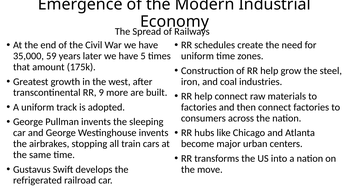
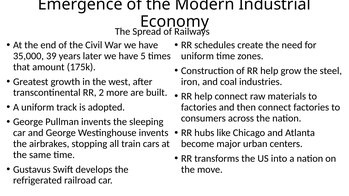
59: 59 -> 39
9: 9 -> 2
